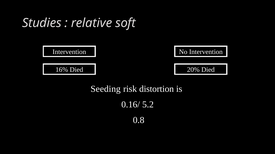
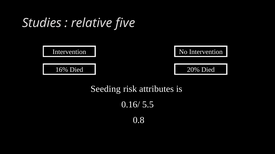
soft: soft -> five
distortion: distortion -> attributes
5.2: 5.2 -> 5.5
